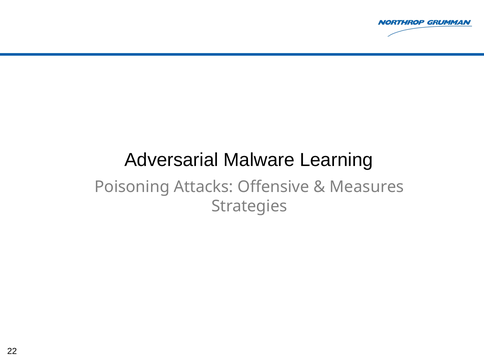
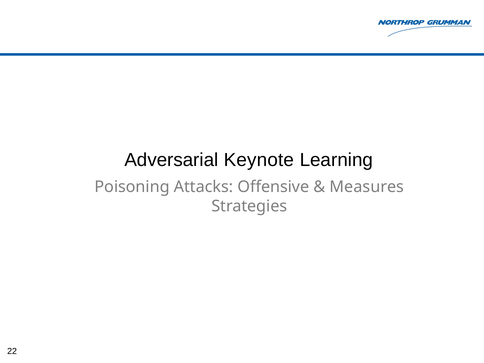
Malware: Malware -> Keynote
